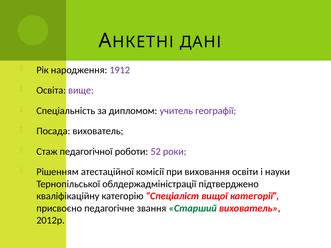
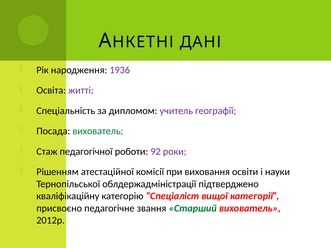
1912: 1912 -> 1936
вище: вище -> житті
вихователь at (98, 131) colour: black -> green
52: 52 -> 92
